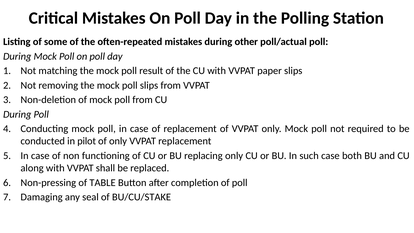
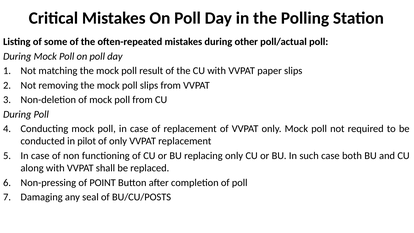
TABLE: TABLE -> POINT
BU/CU/STAKE: BU/CU/STAKE -> BU/CU/POSTS
